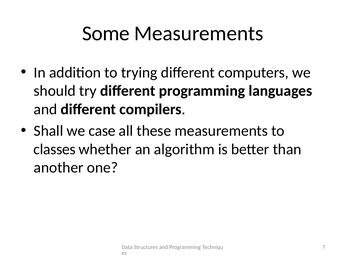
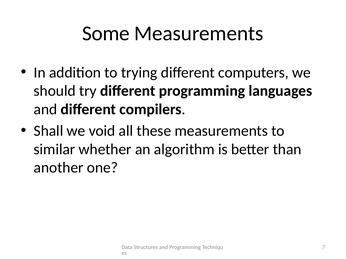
case: case -> void
classes: classes -> similar
